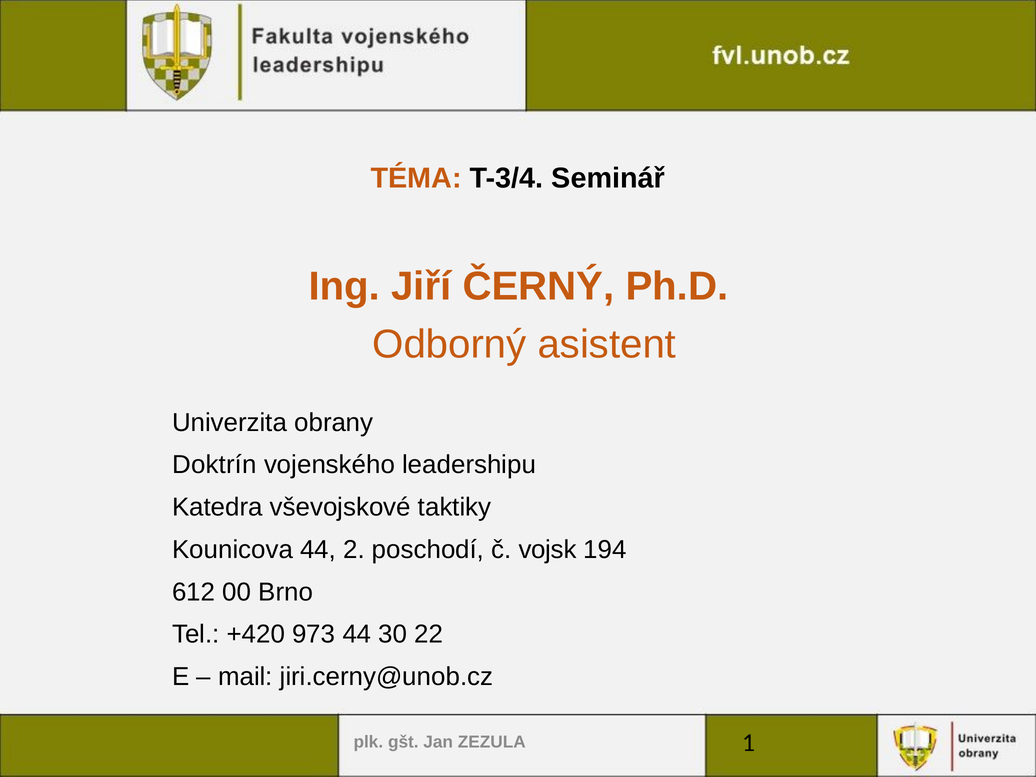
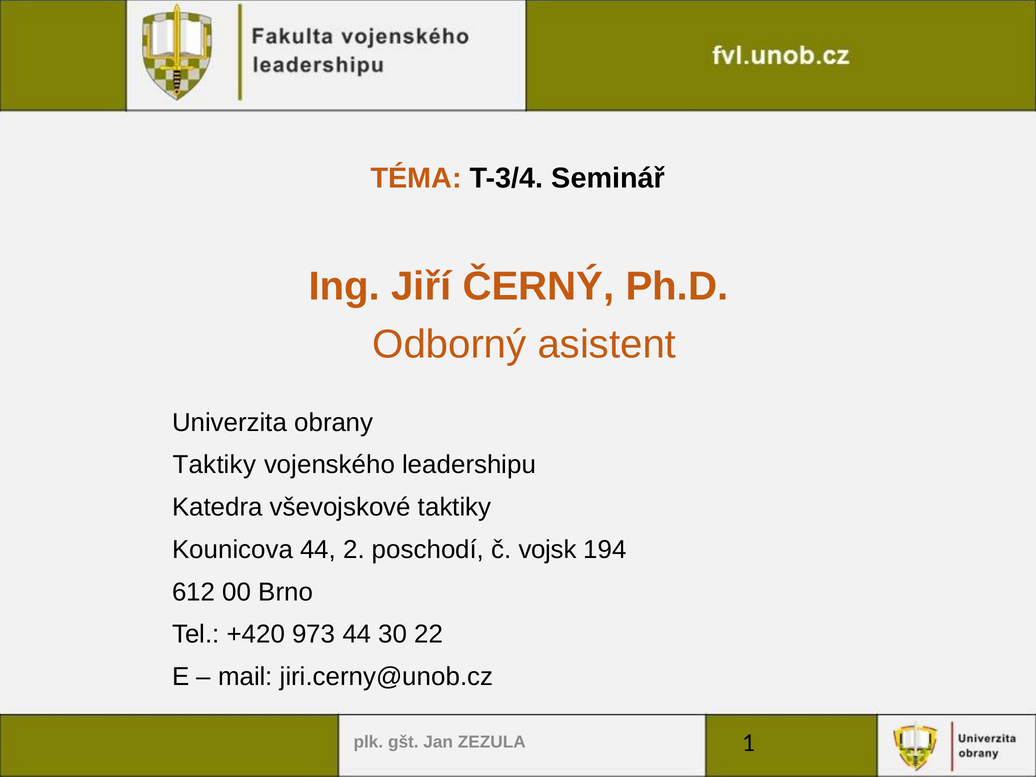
Doktrín at (214, 465): Doktrín -> Taktiky
